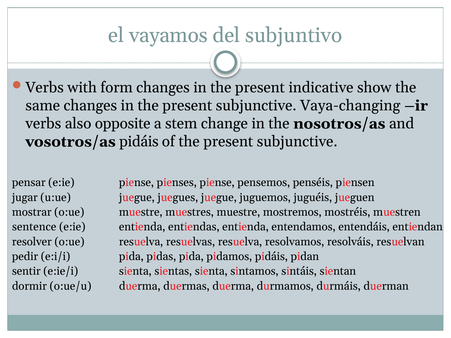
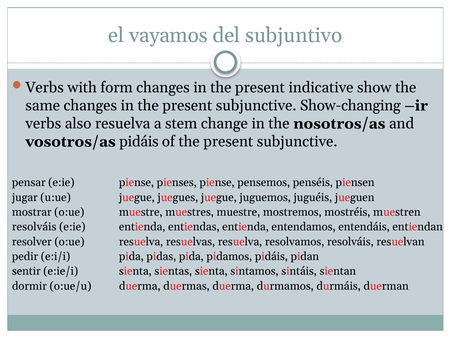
Vaya-changing: Vaya-changing -> Show-changing
also opposite: opposite -> resuelva
sentence at (34, 227): sentence -> resolváis
